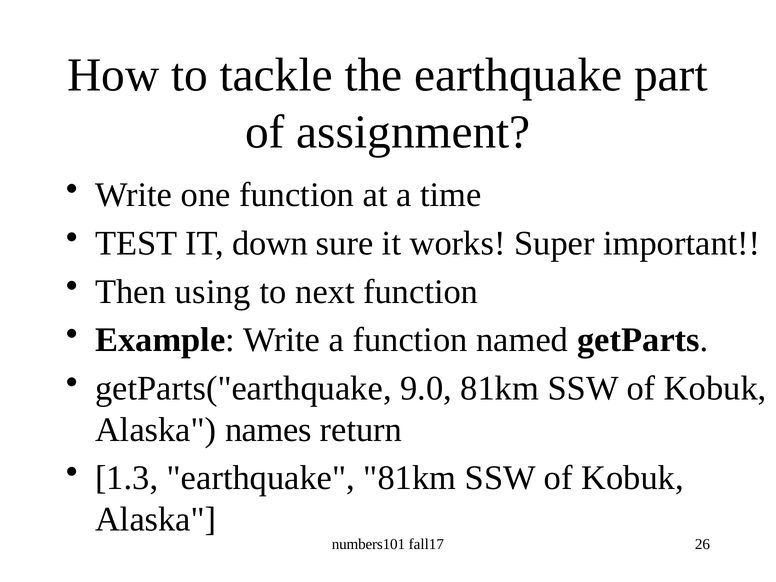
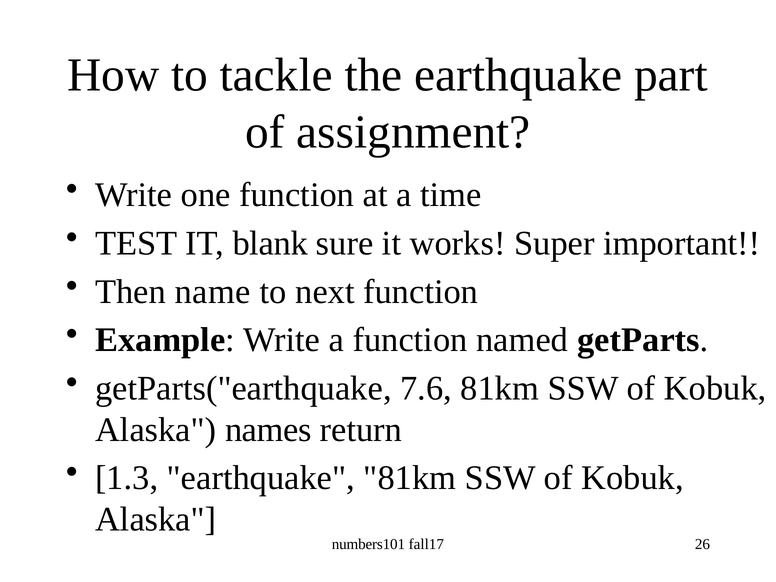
down: down -> blank
using: using -> name
9.0: 9.0 -> 7.6
